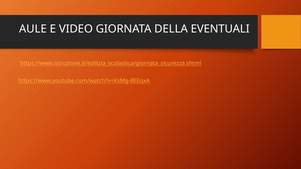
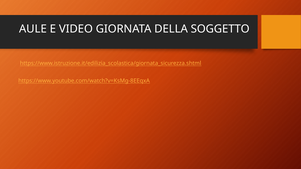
EVENTUALI: EVENTUALI -> SOGGETTO
